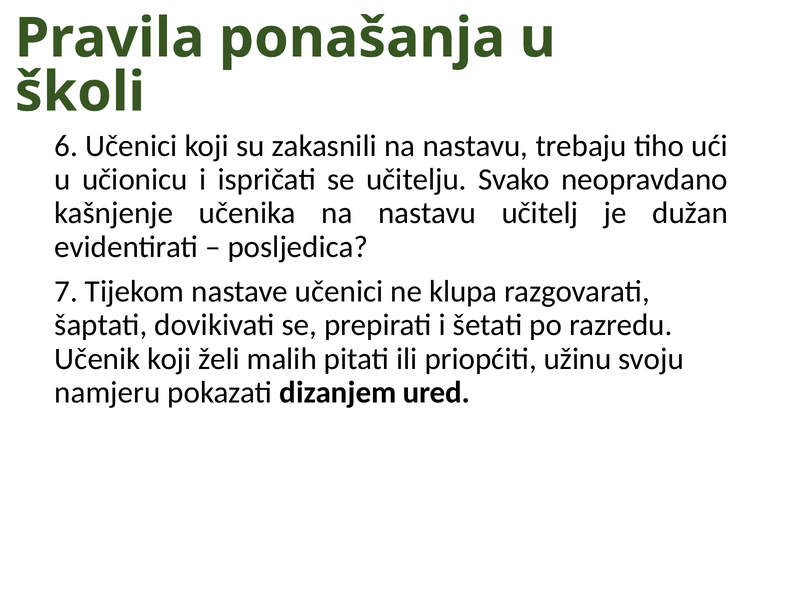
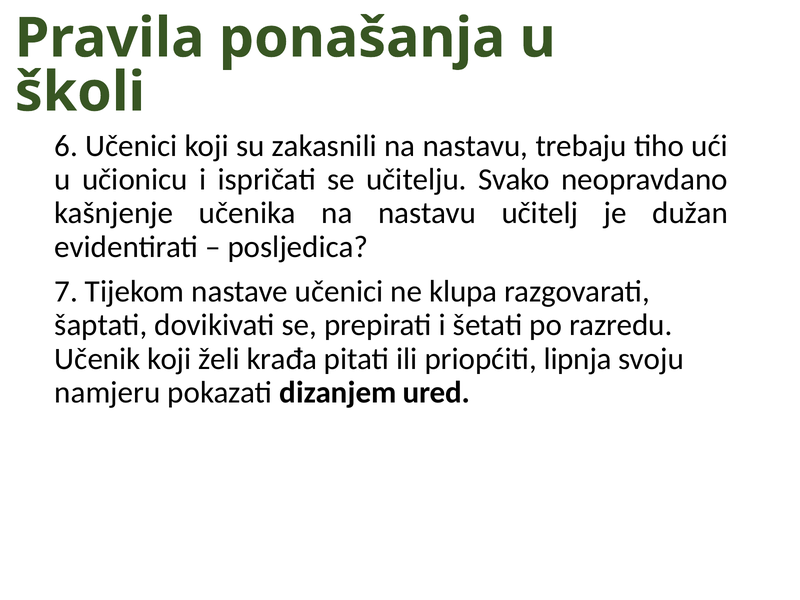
malih: malih -> krađa
užinu: užinu -> lipnja
